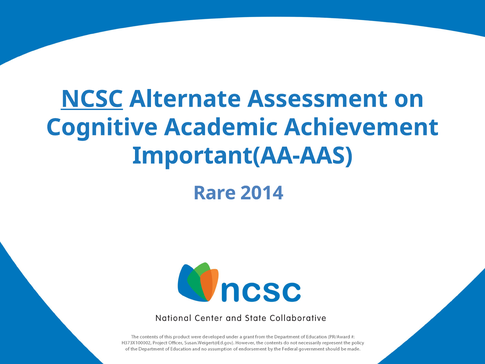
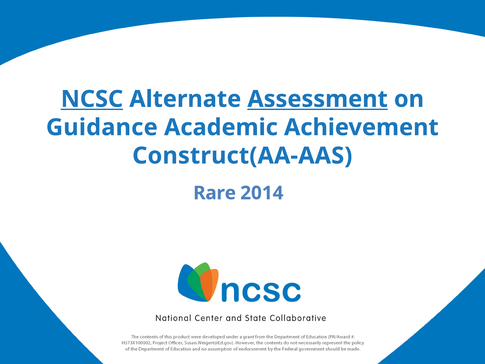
Assessment underline: none -> present
Cognitive: Cognitive -> Guidance
Important(AA-AAS: Important(AA-AAS -> Construct(AA-AAS
